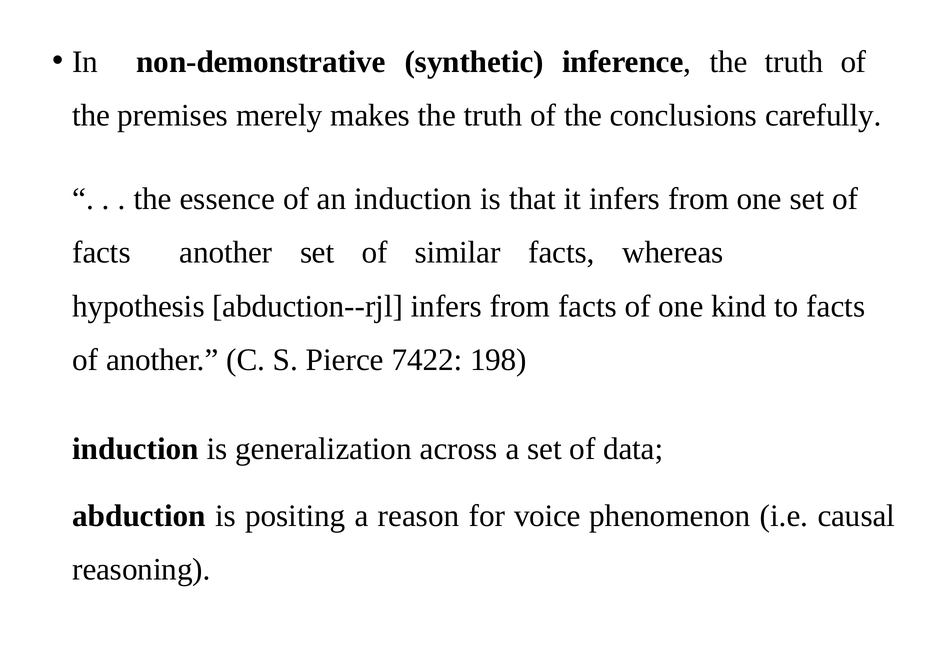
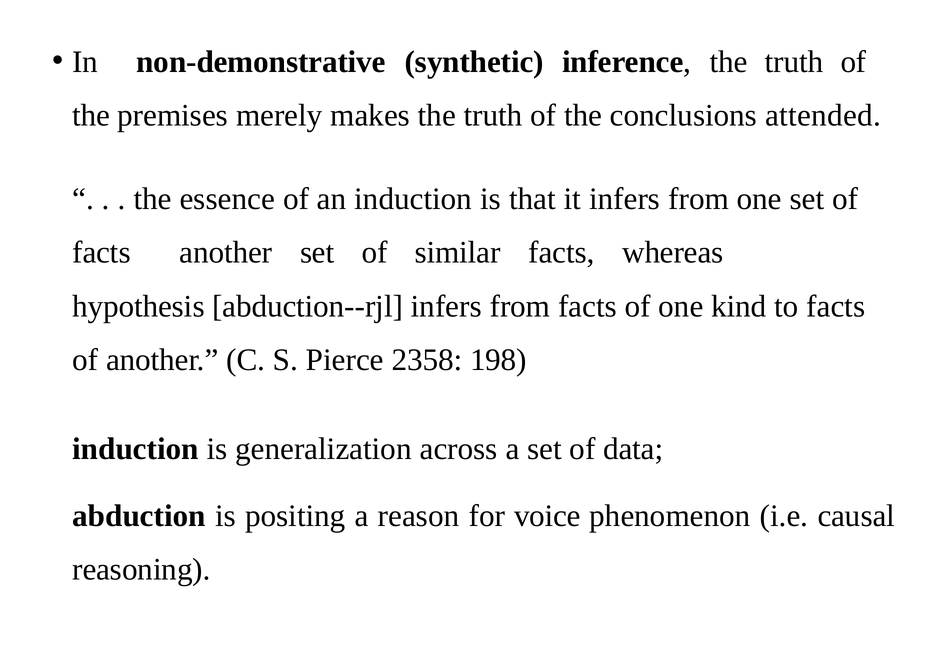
carefully: carefully -> attended
7422: 7422 -> 2358
